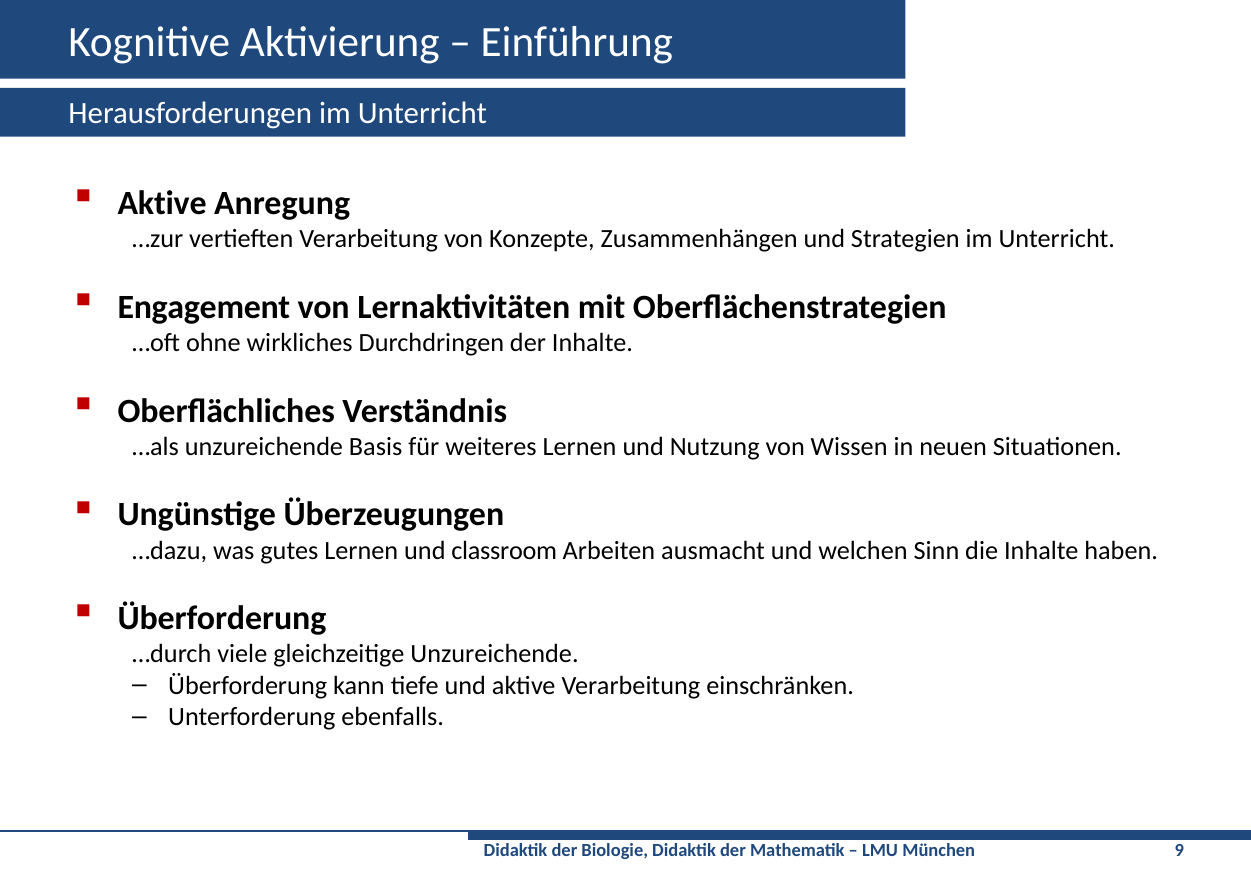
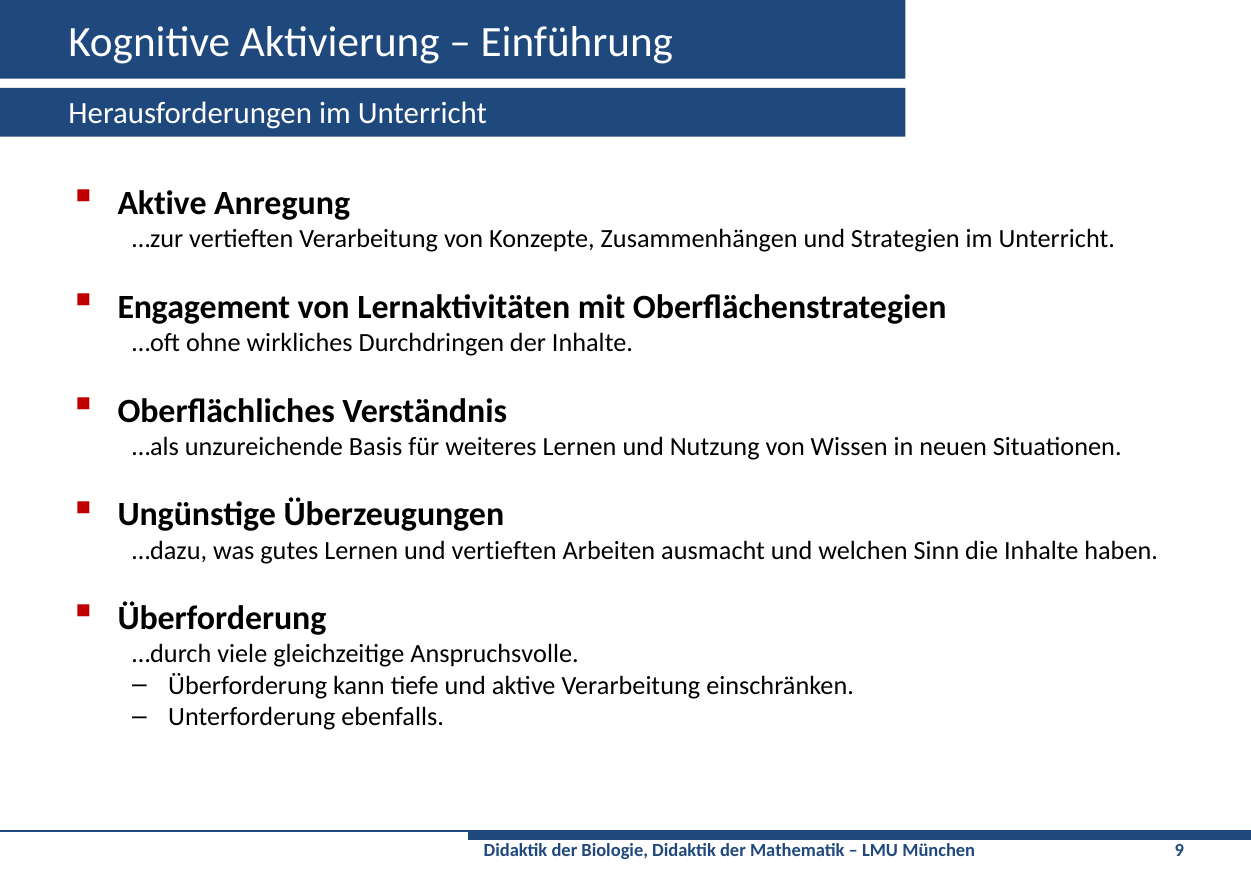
und classroom: classroom -> vertieften
gleichzeitige Unzureichende: Unzureichende -> Anspruchsvolle
